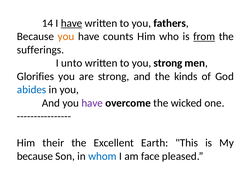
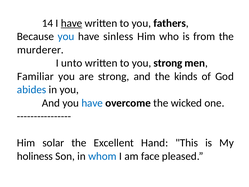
you at (66, 36) colour: orange -> blue
counts: counts -> sinless
from underline: present -> none
sufferings: sufferings -> murderer
Glorifies: Glorifies -> Familiar
have at (92, 103) colour: purple -> blue
their: their -> solar
Earth: Earth -> Hand
because at (35, 156): because -> holiness
